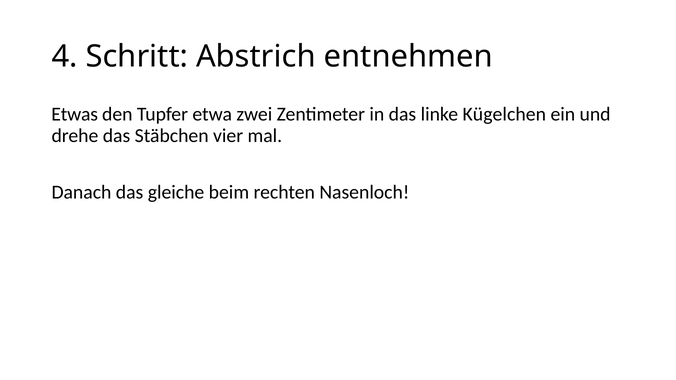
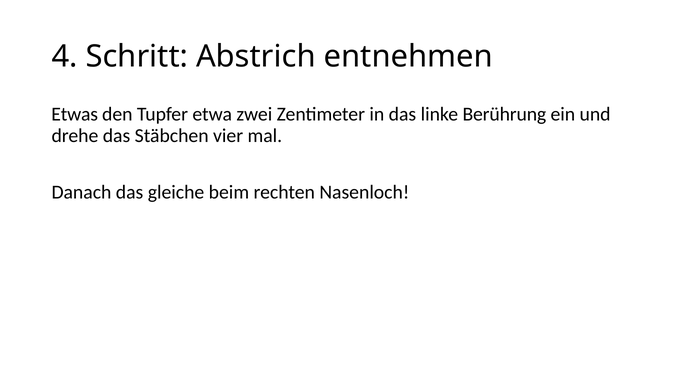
Kügelchen: Kügelchen -> Berührung
